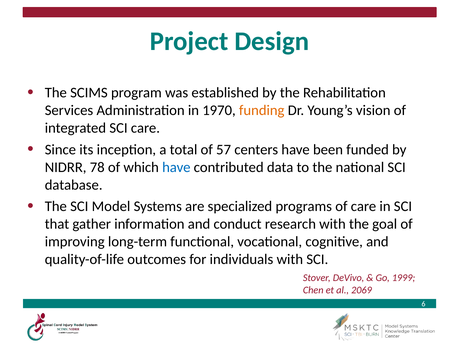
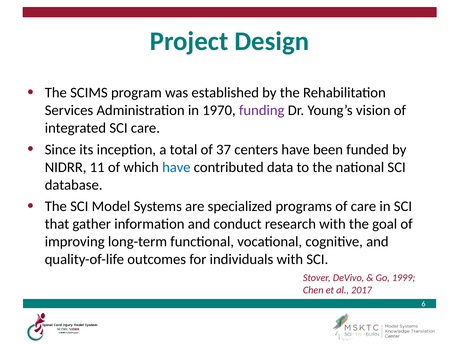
funding colour: orange -> purple
57: 57 -> 37
78: 78 -> 11
2069: 2069 -> 2017
